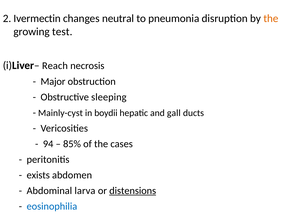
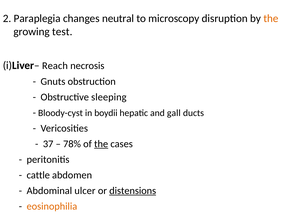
Ivermectin: Ivermectin -> Paraplegia
pneumonia: pneumonia -> microscopy
Major: Major -> Gnuts
Mainly-cyst: Mainly-cyst -> Bloody-cyst
94: 94 -> 37
85%: 85% -> 78%
the at (101, 144) underline: none -> present
exists: exists -> cattle
larva: larva -> ulcer
eosinophilia colour: blue -> orange
